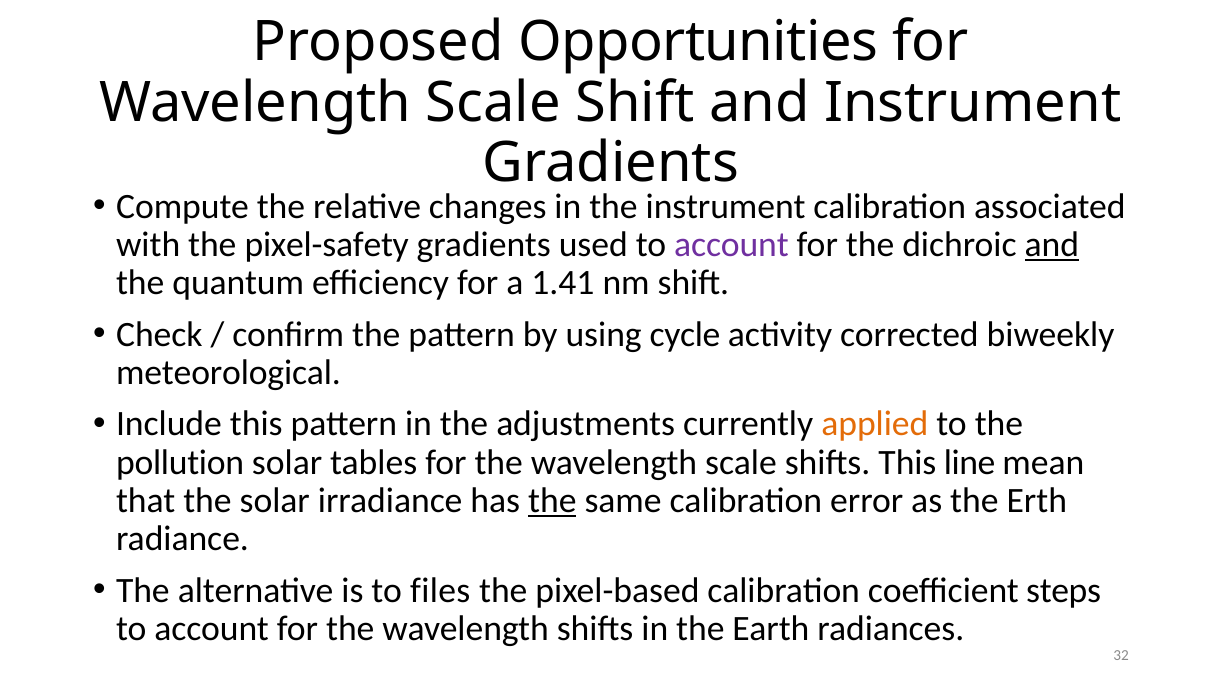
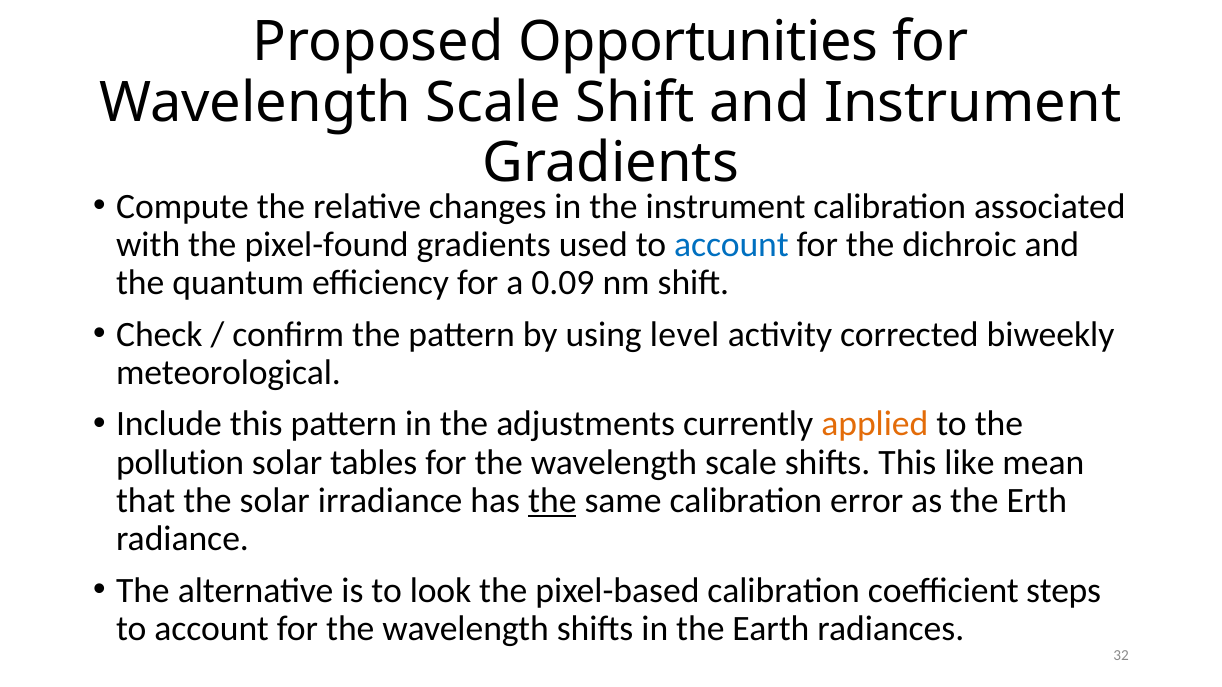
pixel-safety: pixel-safety -> pixel-found
account at (731, 245) colour: purple -> blue
and at (1052, 245) underline: present -> none
1.41: 1.41 -> 0.09
cycle: cycle -> level
line: line -> like
files: files -> look
